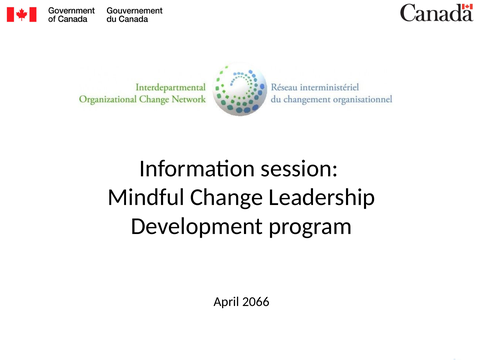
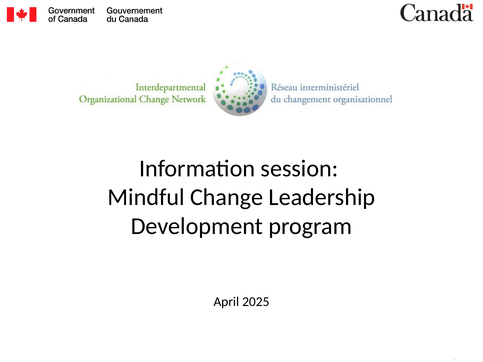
2066: 2066 -> 2025
